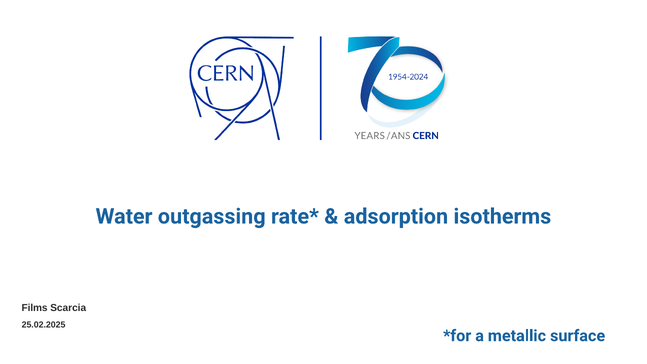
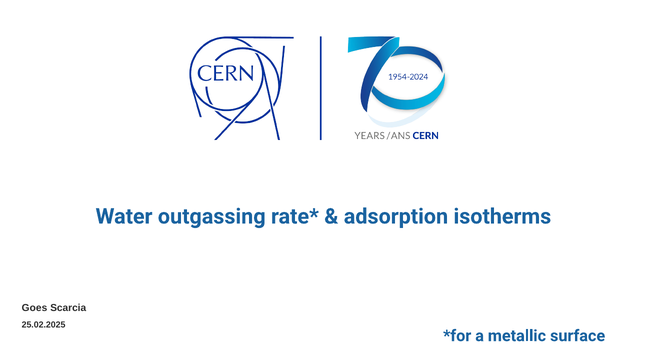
Films: Films -> Goes
